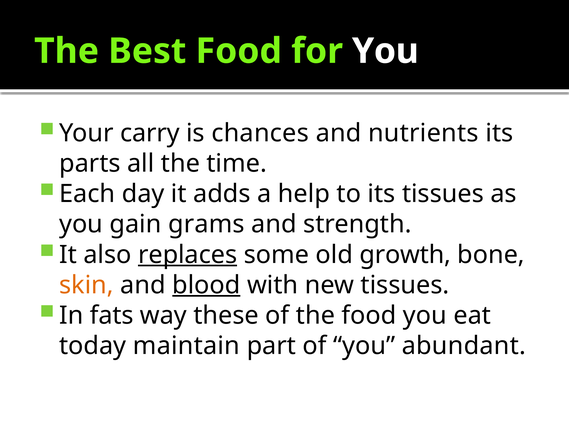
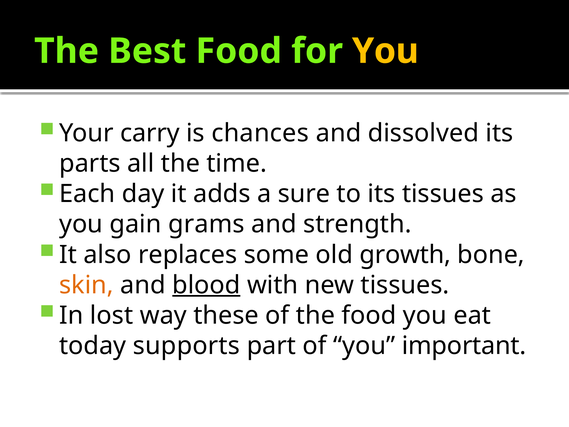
You at (385, 51) colour: white -> yellow
nutrients: nutrients -> dissolved
help: help -> sure
replaces underline: present -> none
fats: fats -> lost
maintain: maintain -> supports
abundant: abundant -> important
